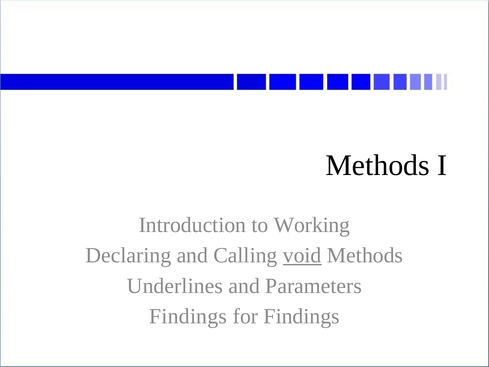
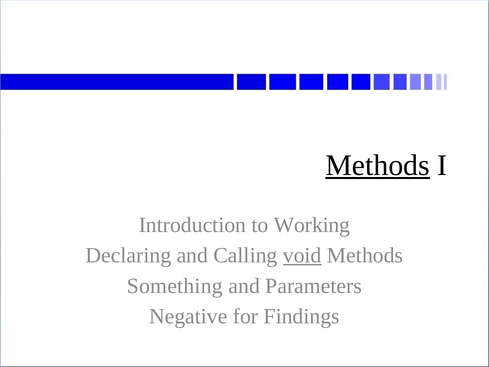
Methods at (378, 165) underline: none -> present
Underlines: Underlines -> Something
Findings at (188, 316): Findings -> Negative
